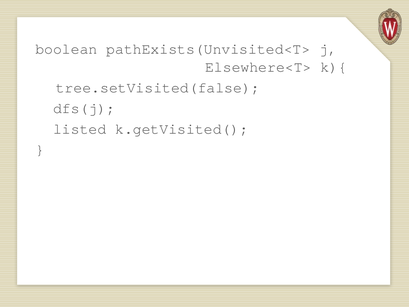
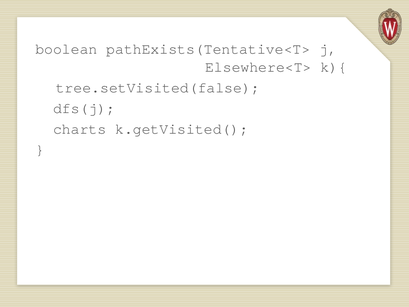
pathExists(Unvisited<T>: pathExists(Unvisited<T> -> pathExists(Tentative<T>
listed: listed -> charts
